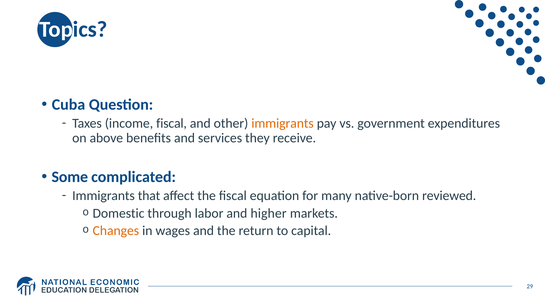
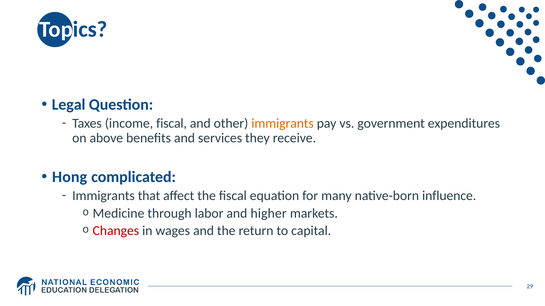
Cuba: Cuba -> Legal
Some: Some -> Hong
reviewed: reviewed -> influence
Domestic: Domestic -> Medicine
Changes colour: orange -> red
